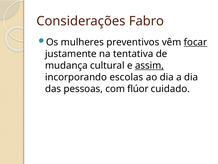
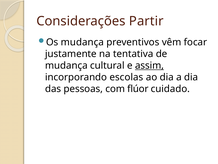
Fabro: Fabro -> Partir
Os mulheres: mulheres -> mudança
focar underline: present -> none
